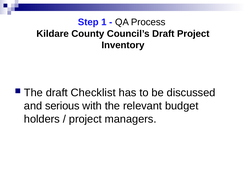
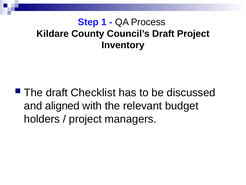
serious: serious -> aligned
